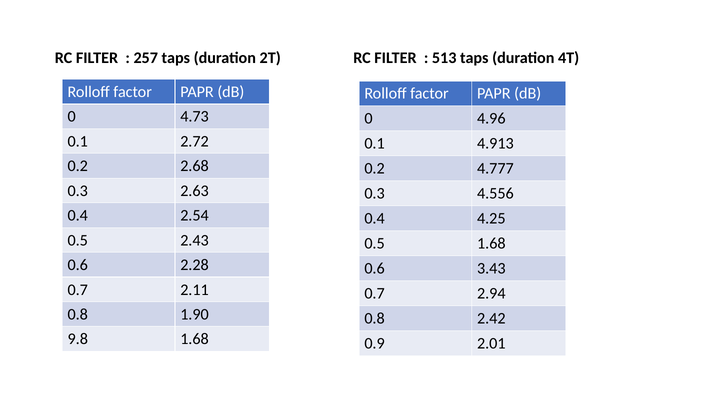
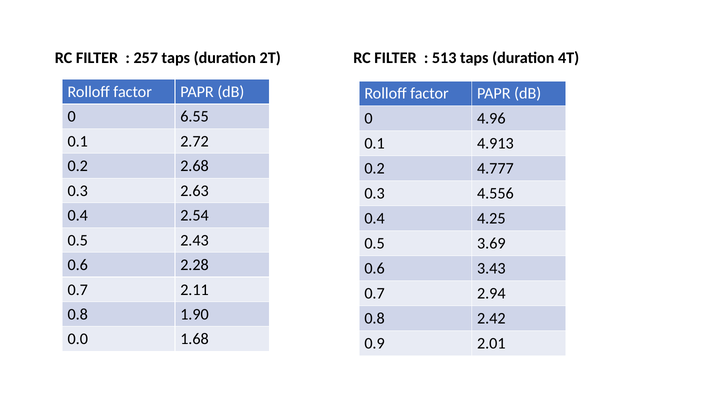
4.73: 4.73 -> 6.55
0.5 1.68: 1.68 -> 3.69
9.8: 9.8 -> 0.0
